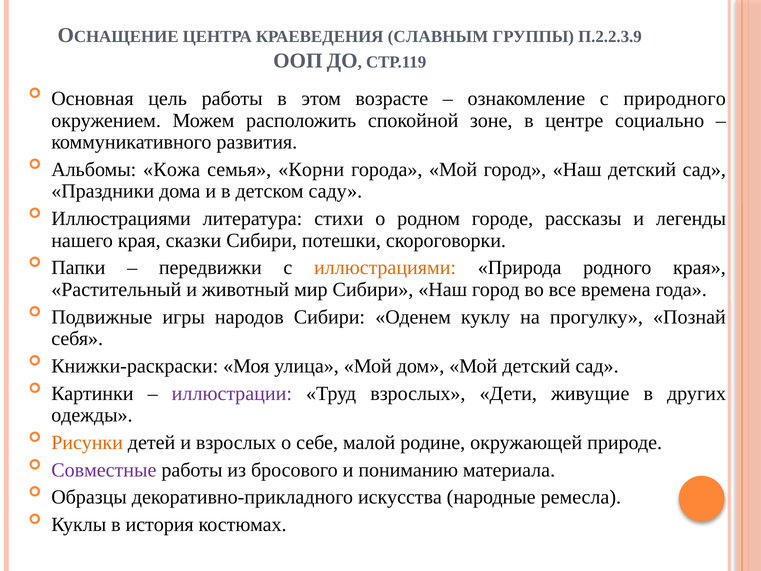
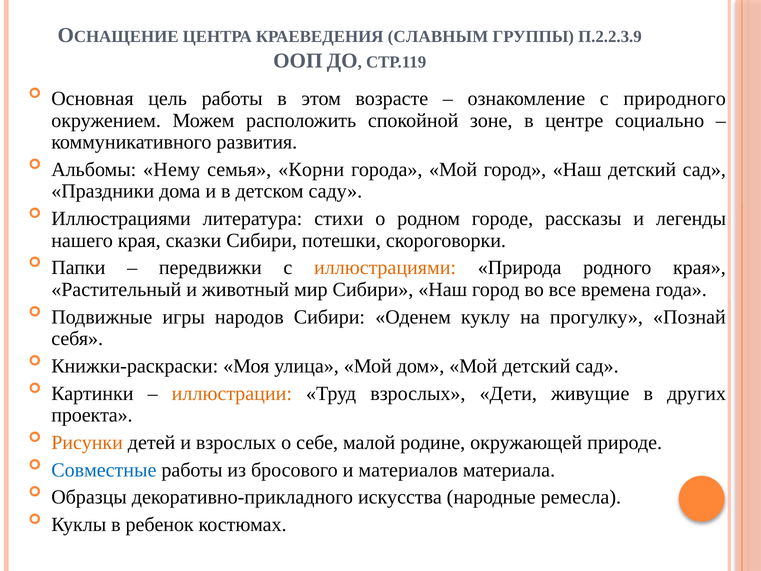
Кожа: Кожа -> Нему
иллюстрации colour: purple -> orange
одежды: одежды -> проекта
Совместные colour: purple -> blue
пониманию: пониманию -> материалов
история: история -> ребенок
